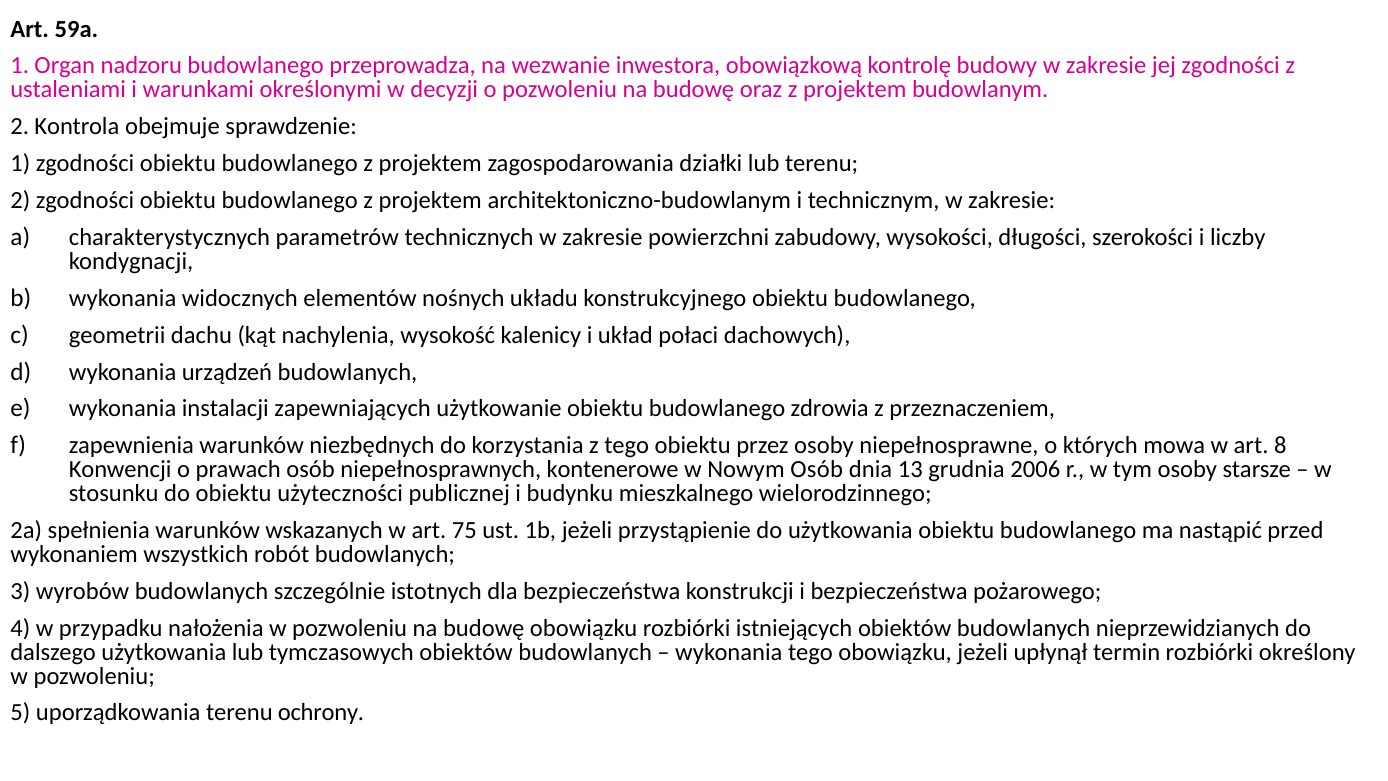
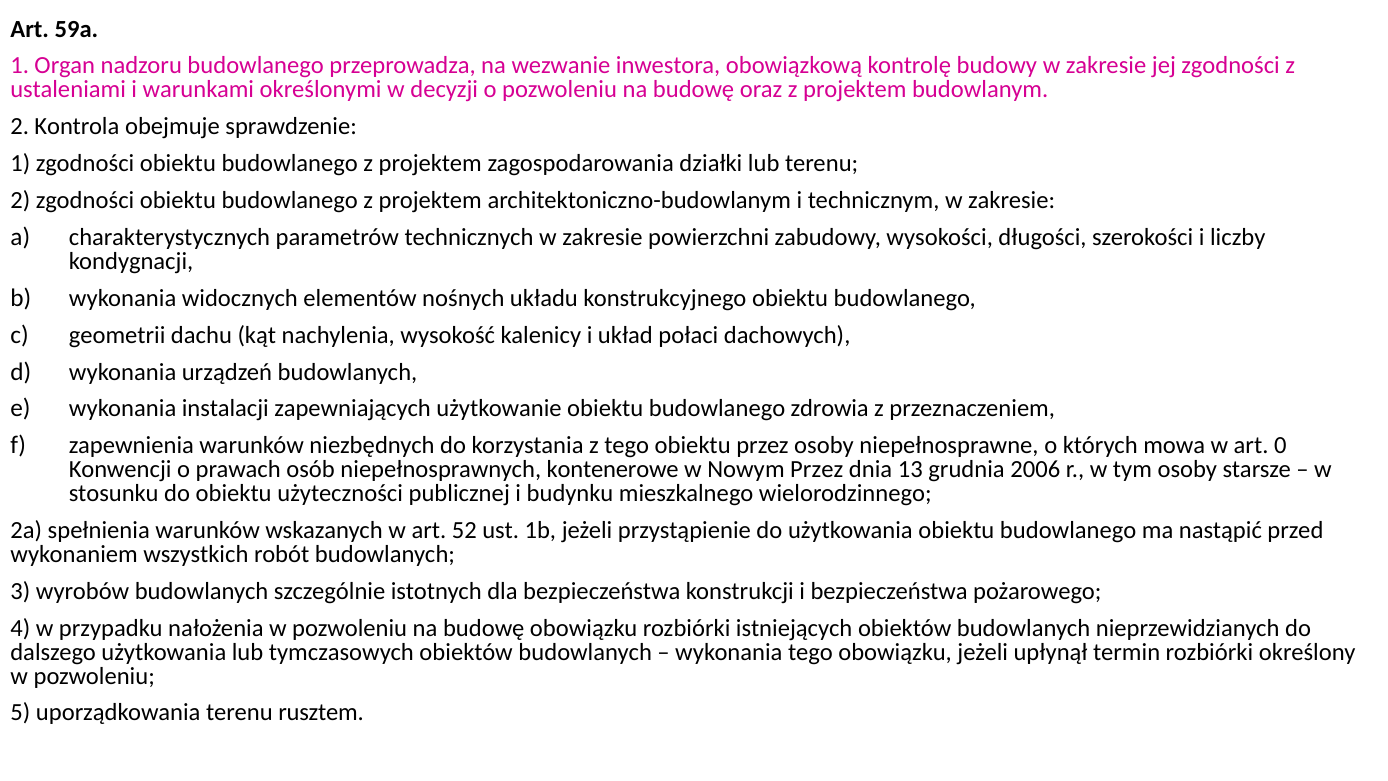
8: 8 -> 0
Nowym Osób: Osób -> Przez
75: 75 -> 52
ochrony: ochrony -> rusztem
